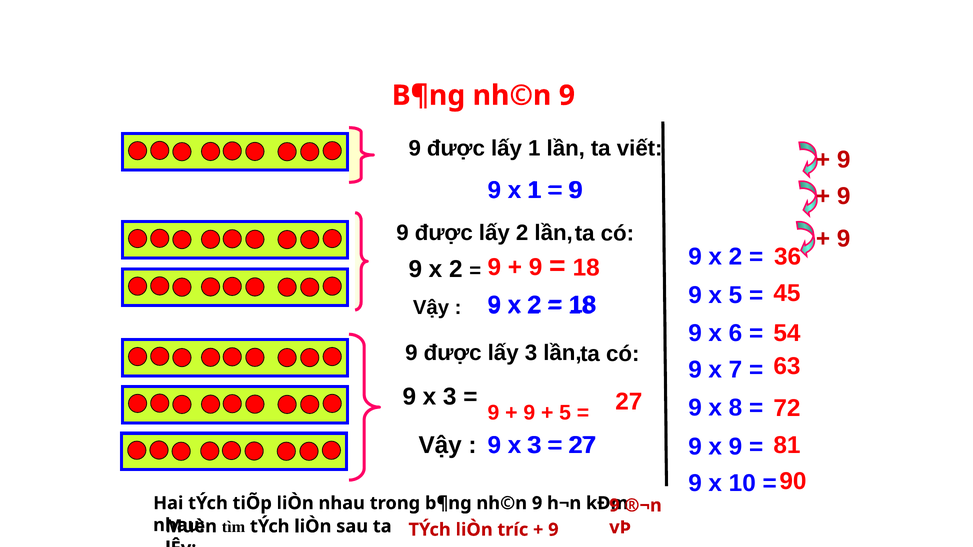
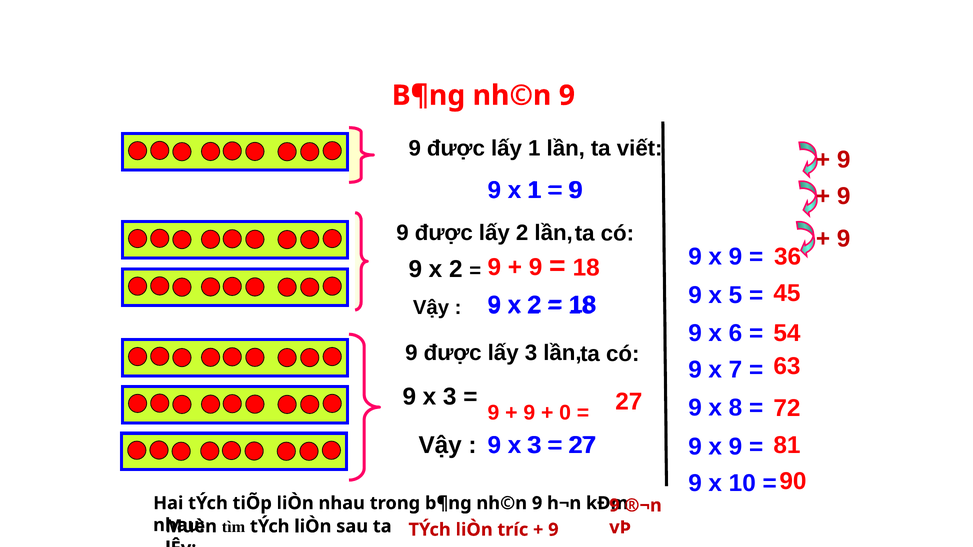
2 at (736, 257): 2 -> 9
5 at (565, 413): 5 -> 0
